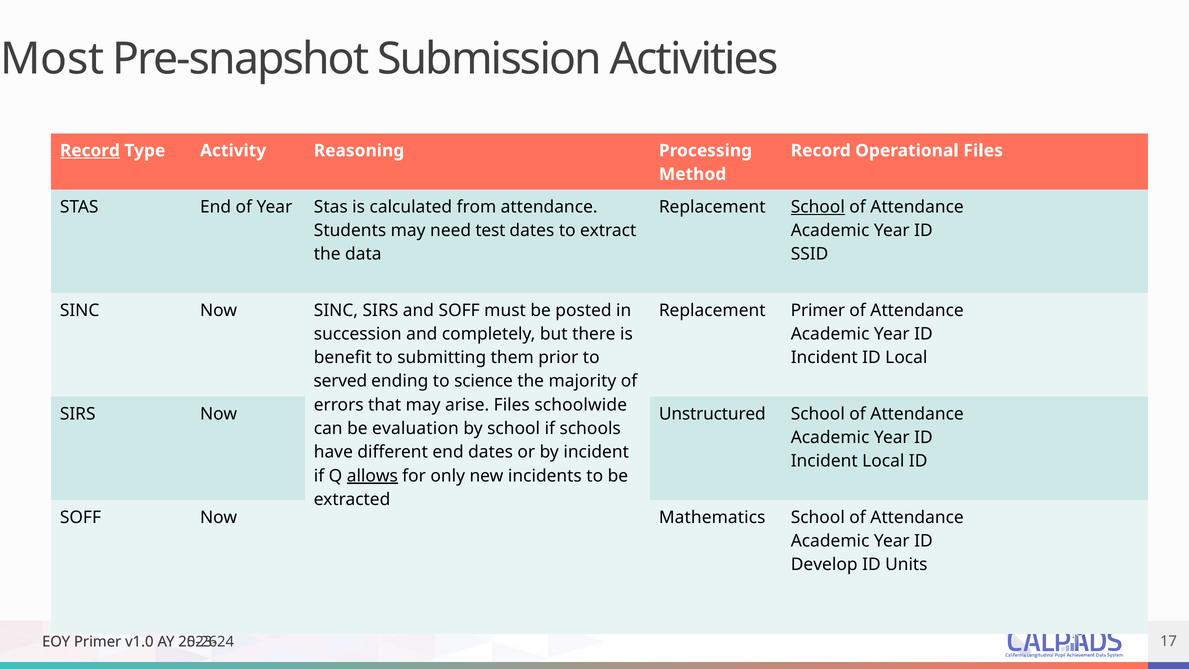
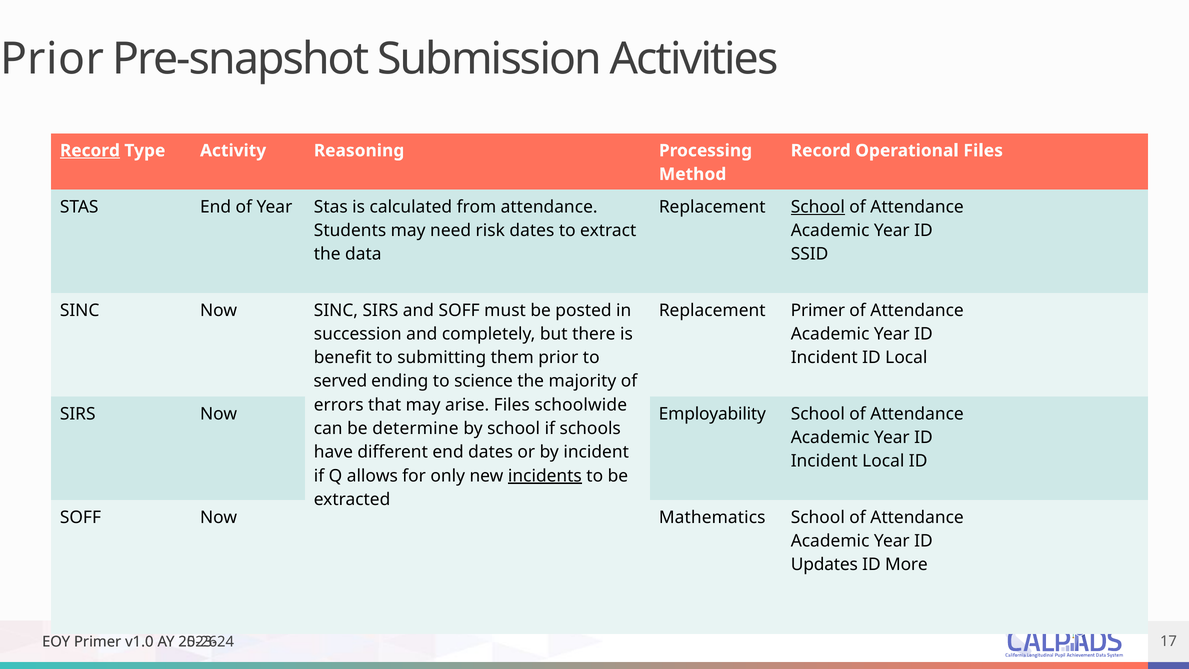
Most at (52, 59): Most -> Prior
test: test -> risk
Unstructured: Unstructured -> Employability
evaluation: evaluation -> determine
allows underline: present -> none
incidents underline: none -> present
Develop: Develop -> Updates
Units: Units -> More
